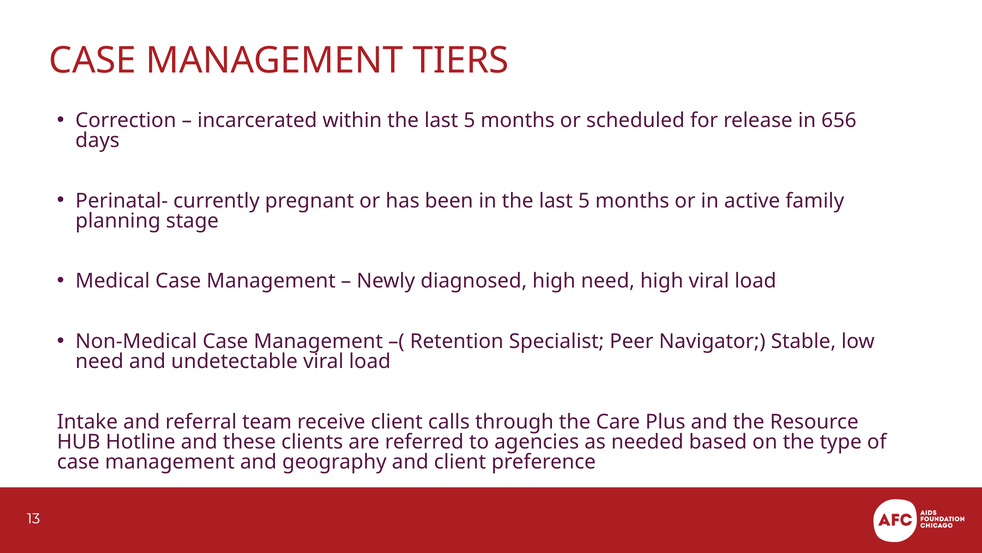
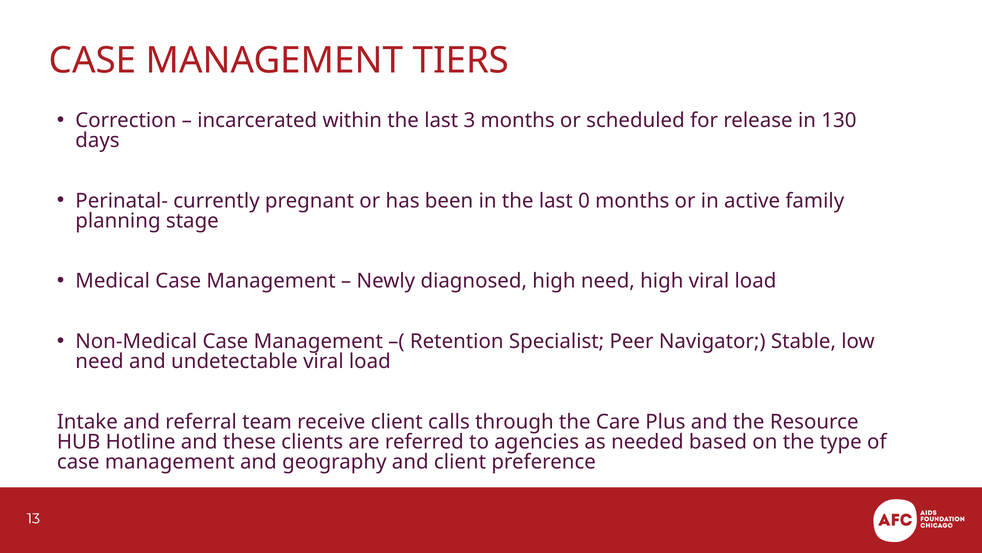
within the last 5: 5 -> 3
656: 656 -> 130
in the last 5: 5 -> 0
